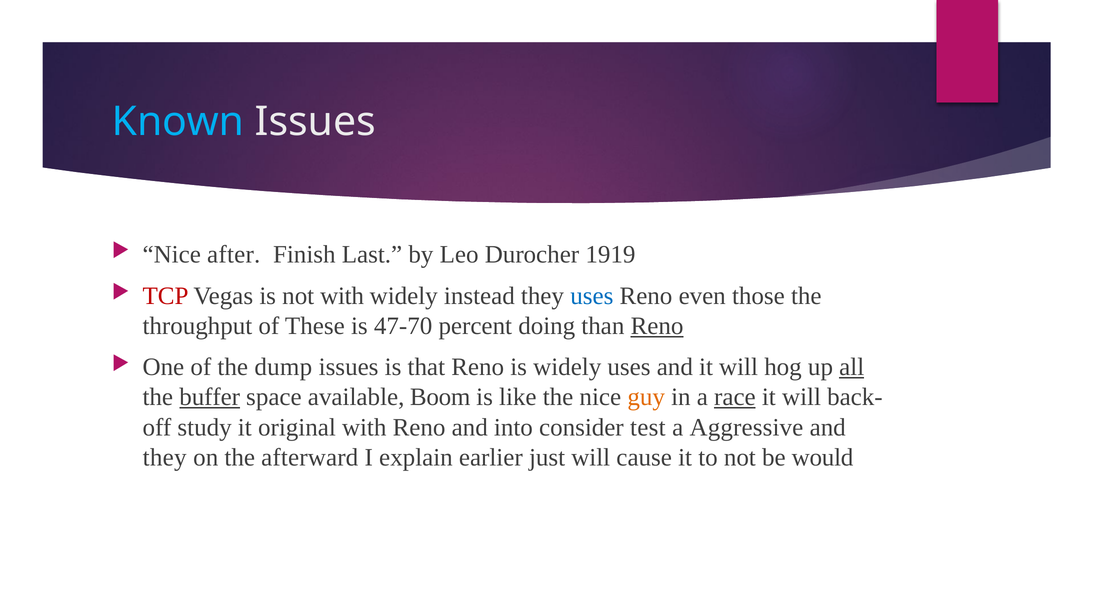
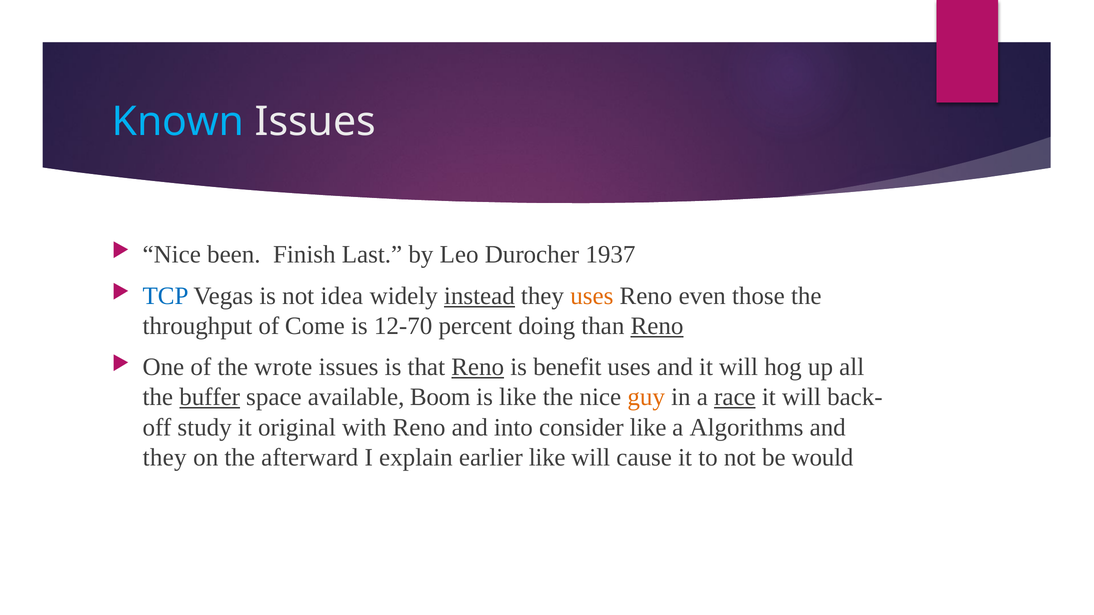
after: after -> been
1919: 1919 -> 1937
TCP colour: red -> blue
not with: with -> idea
instead underline: none -> present
uses at (592, 296) colour: blue -> orange
These: These -> Come
47-70: 47-70 -> 12-70
dump: dump -> wrote
Reno at (478, 367) underline: none -> present
is widely: widely -> benefit
all underline: present -> none
consider test: test -> like
Aggressive: Aggressive -> Algorithms
earlier just: just -> like
